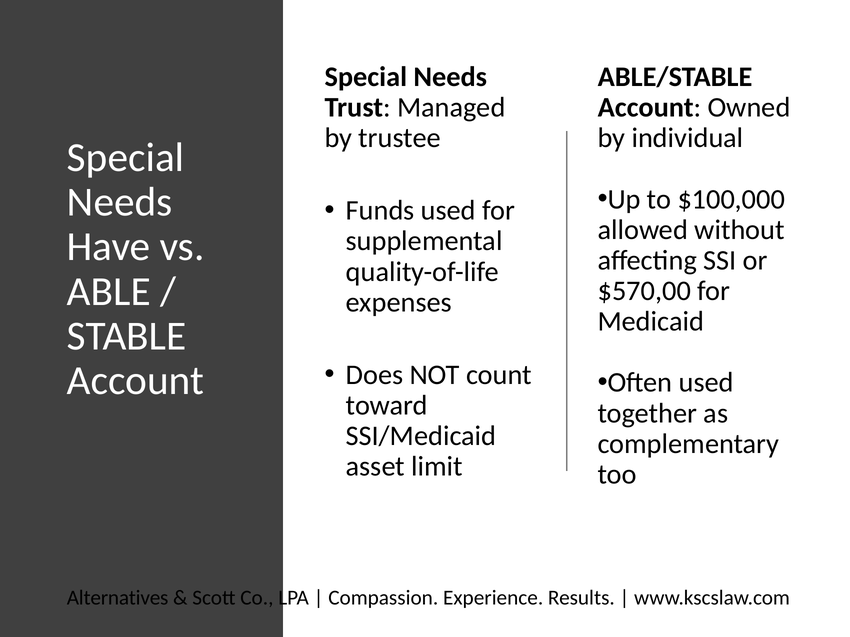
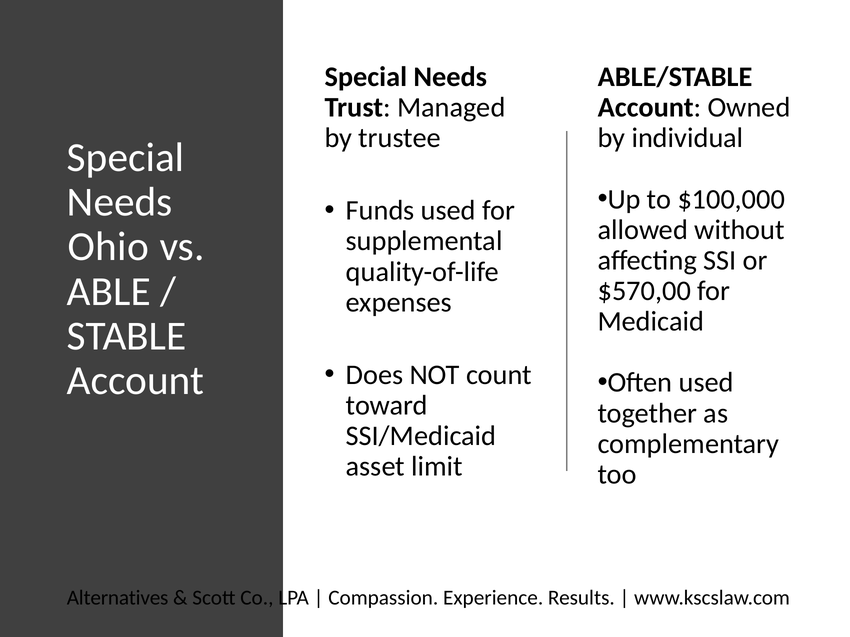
Have: Have -> Ohio
